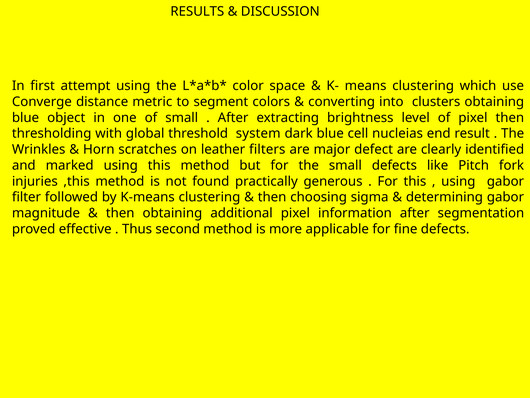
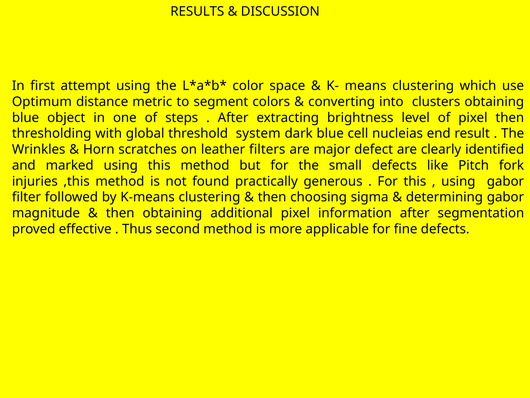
Converge: Converge -> Optimum
of small: small -> steps
